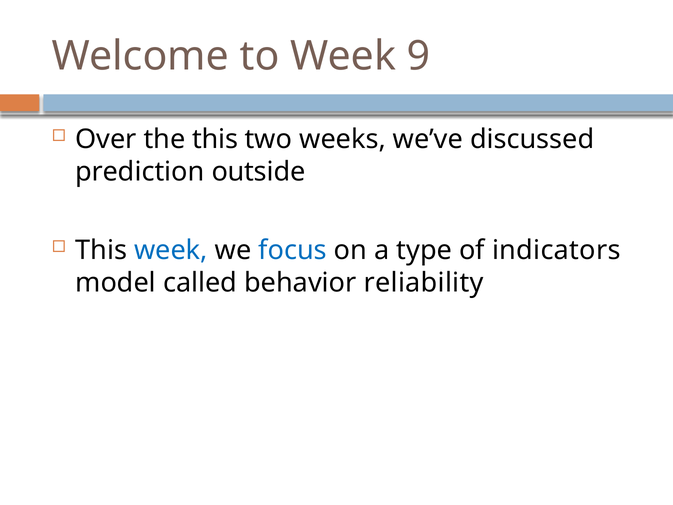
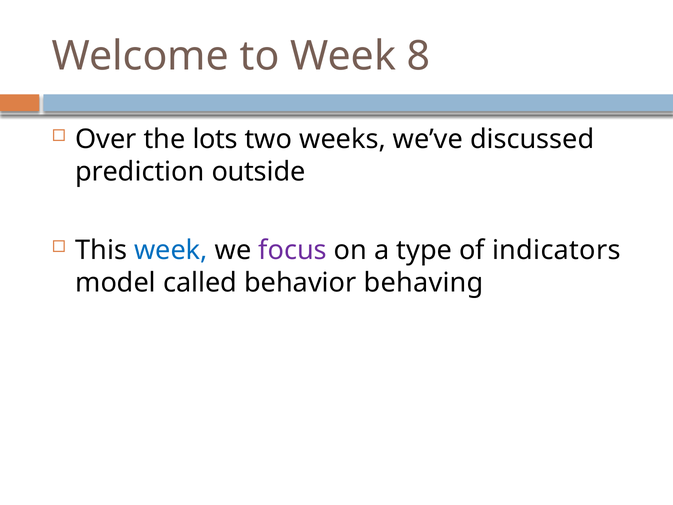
9: 9 -> 8
the this: this -> lots
focus colour: blue -> purple
reliability: reliability -> behaving
